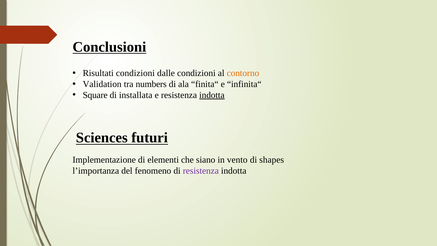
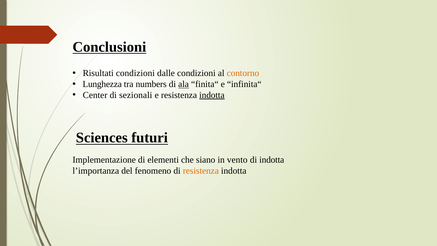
Validation: Validation -> Lunghezza
ala underline: none -> present
Square: Square -> Center
installata: installata -> sezionali
di shapes: shapes -> indotta
resistenza at (201, 171) colour: purple -> orange
